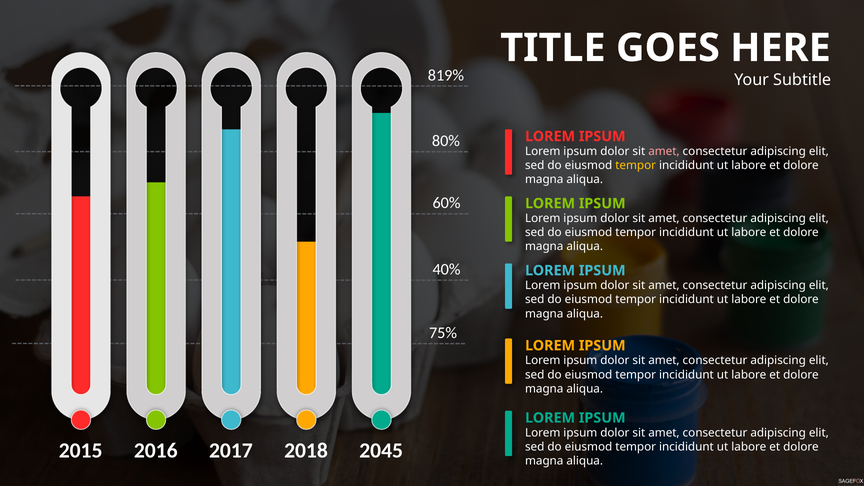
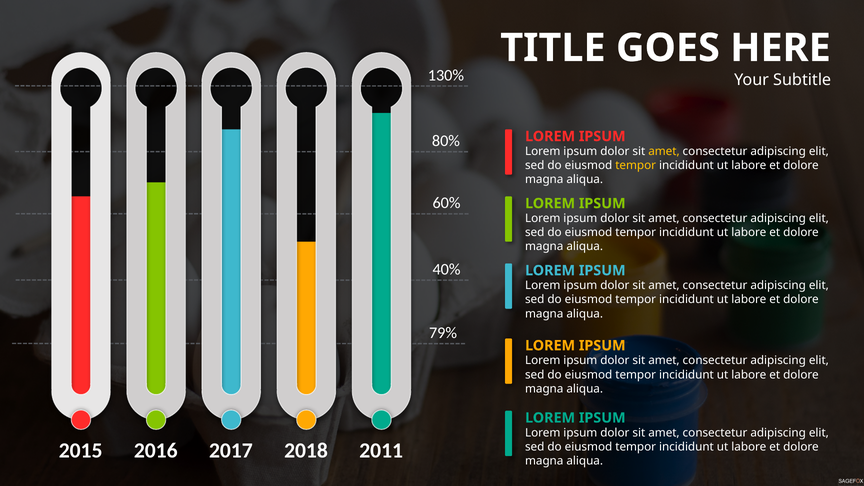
819%: 819% -> 130%
amet at (664, 151) colour: pink -> yellow
75%: 75% -> 79%
2045: 2045 -> 2011
